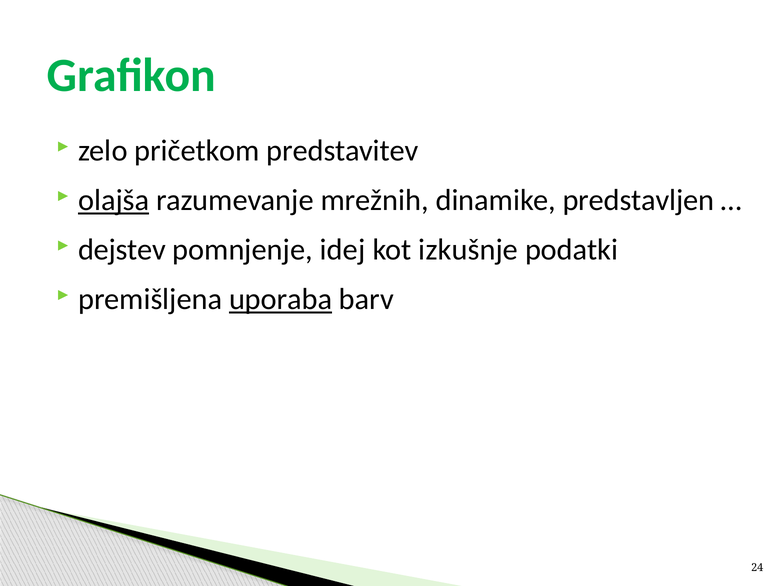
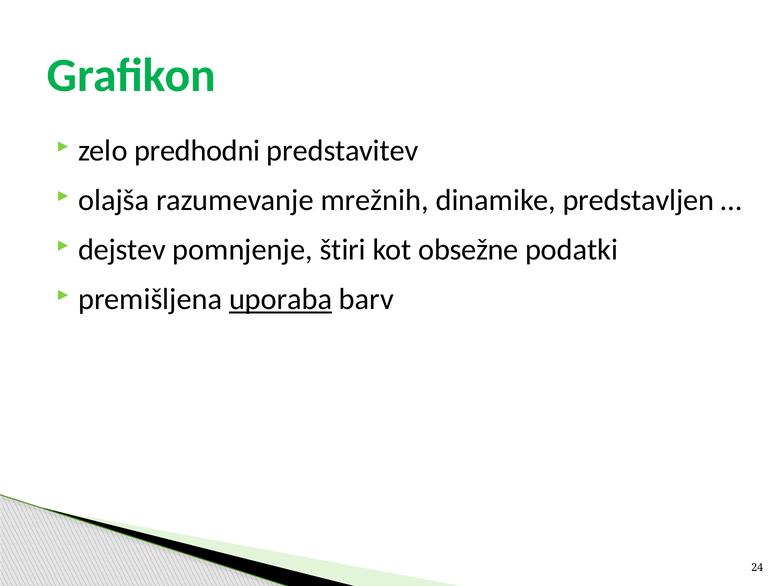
pričetkom: pričetkom -> predhodni
olajša underline: present -> none
idej: idej -> štiri
izkušnje: izkušnje -> obsežne
